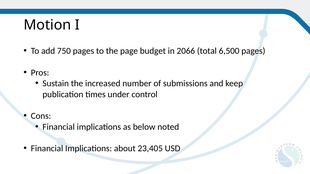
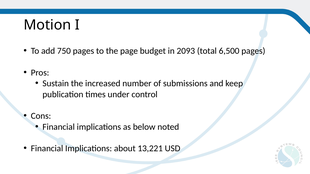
2066: 2066 -> 2093
23,405: 23,405 -> 13,221
